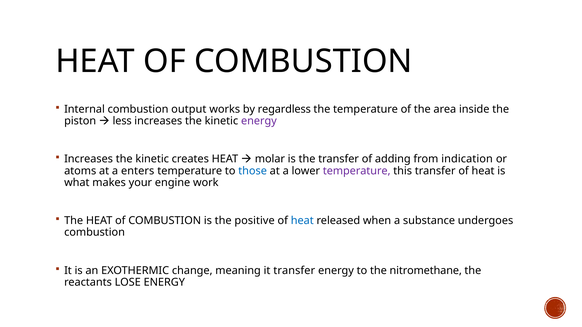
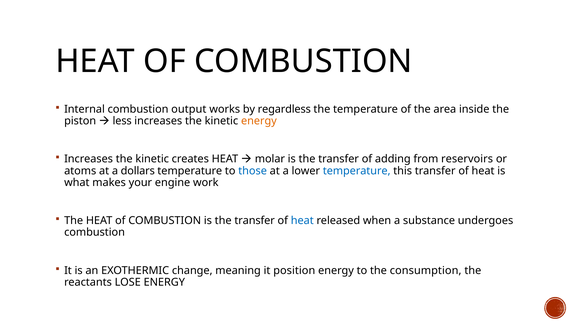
energy at (259, 121) colour: purple -> orange
indication: indication -> reservoirs
enters: enters -> dollars
temperature at (357, 171) colour: purple -> blue
COMBUSTION is the positive: positive -> transfer
it transfer: transfer -> position
nitromethane: nitromethane -> consumption
